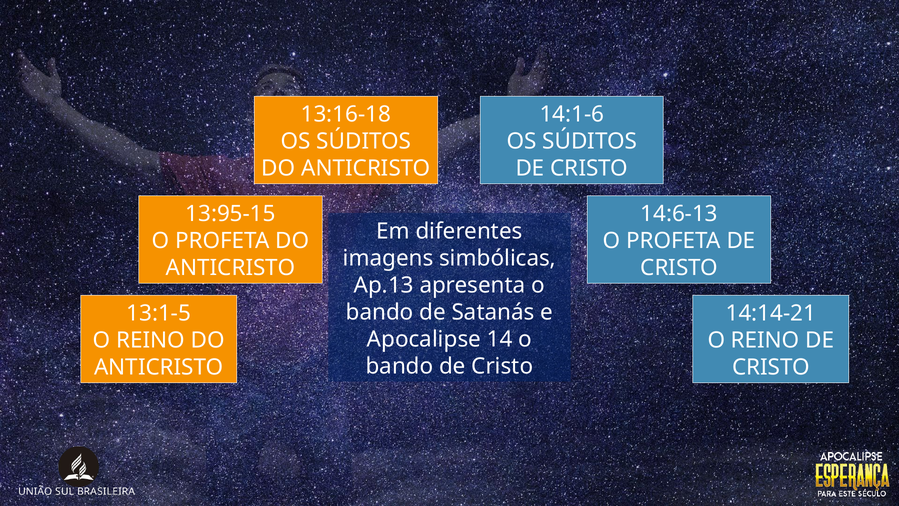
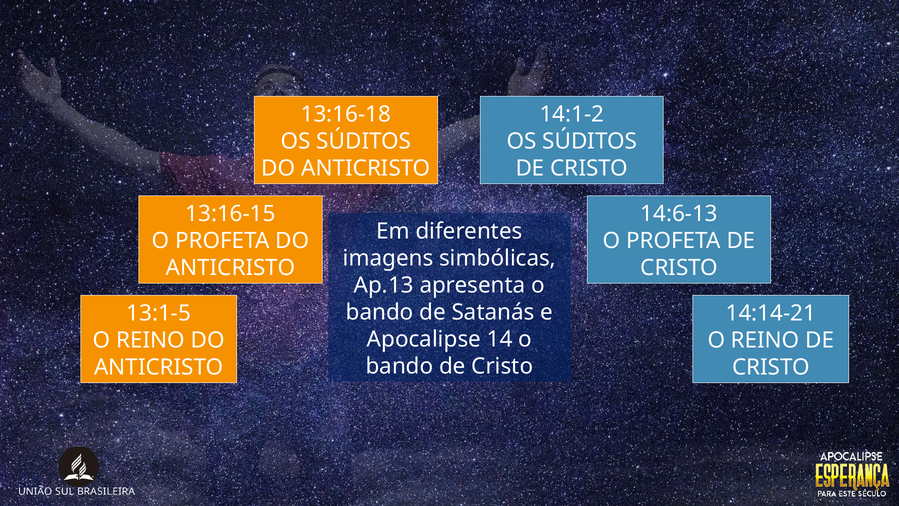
14:1-6: 14:1-6 -> 14:1-2
13:95-15: 13:95-15 -> 13:16-15
